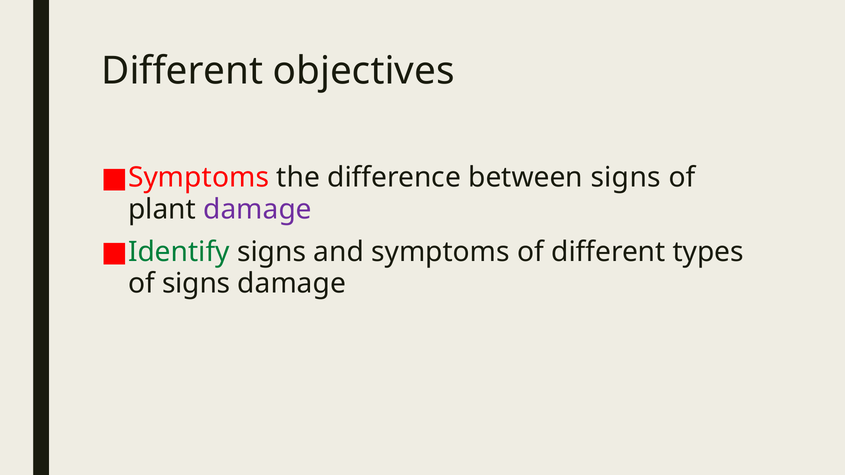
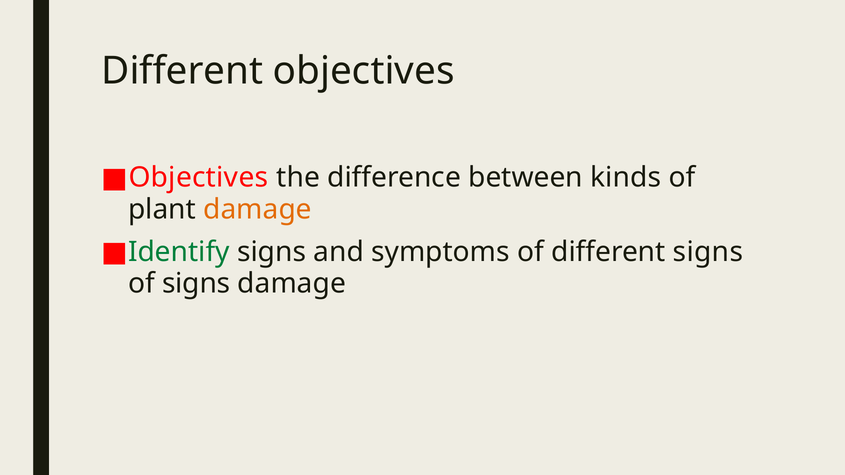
Symptoms at (199, 178): Symptoms -> Objectives
between signs: signs -> kinds
damage at (258, 210) colour: purple -> orange
different types: types -> signs
